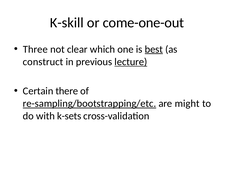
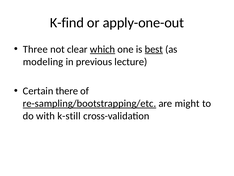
K-skill: K-skill -> K-find
come-one-out: come-one-out -> apply-one-out
which underline: none -> present
construct: construct -> modeling
lecture underline: present -> none
k-sets: k-sets -> k-still
